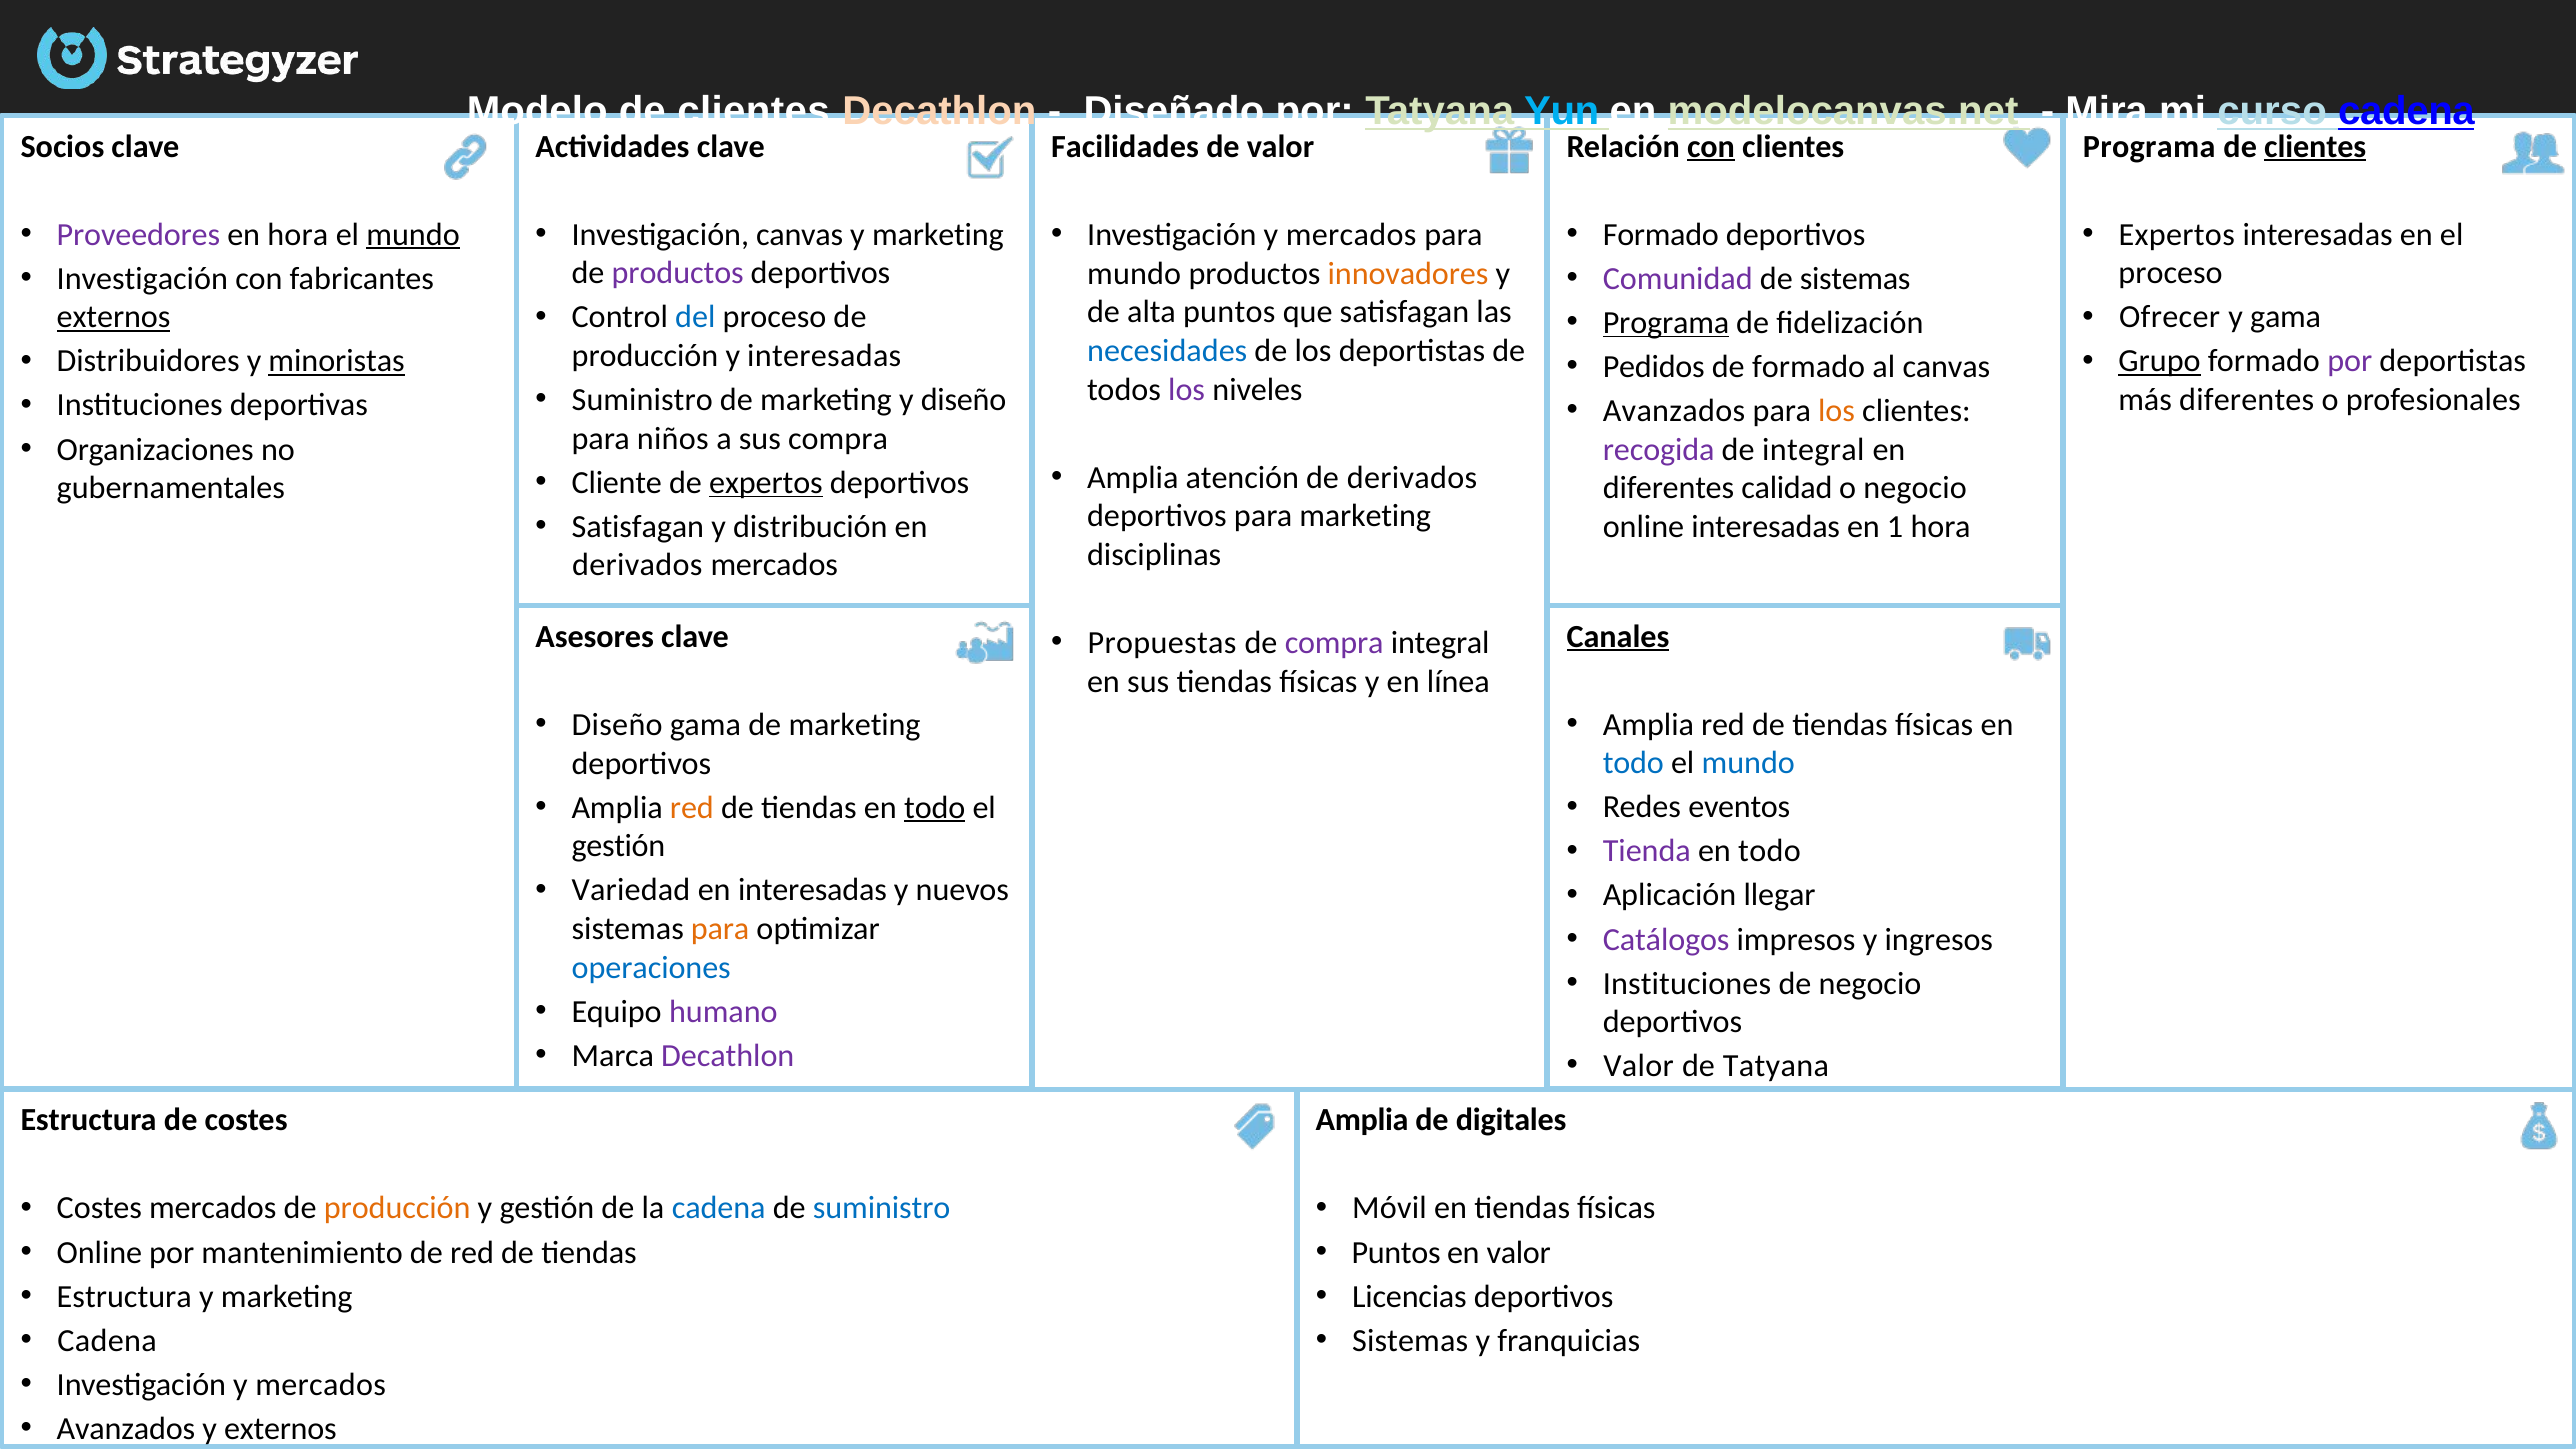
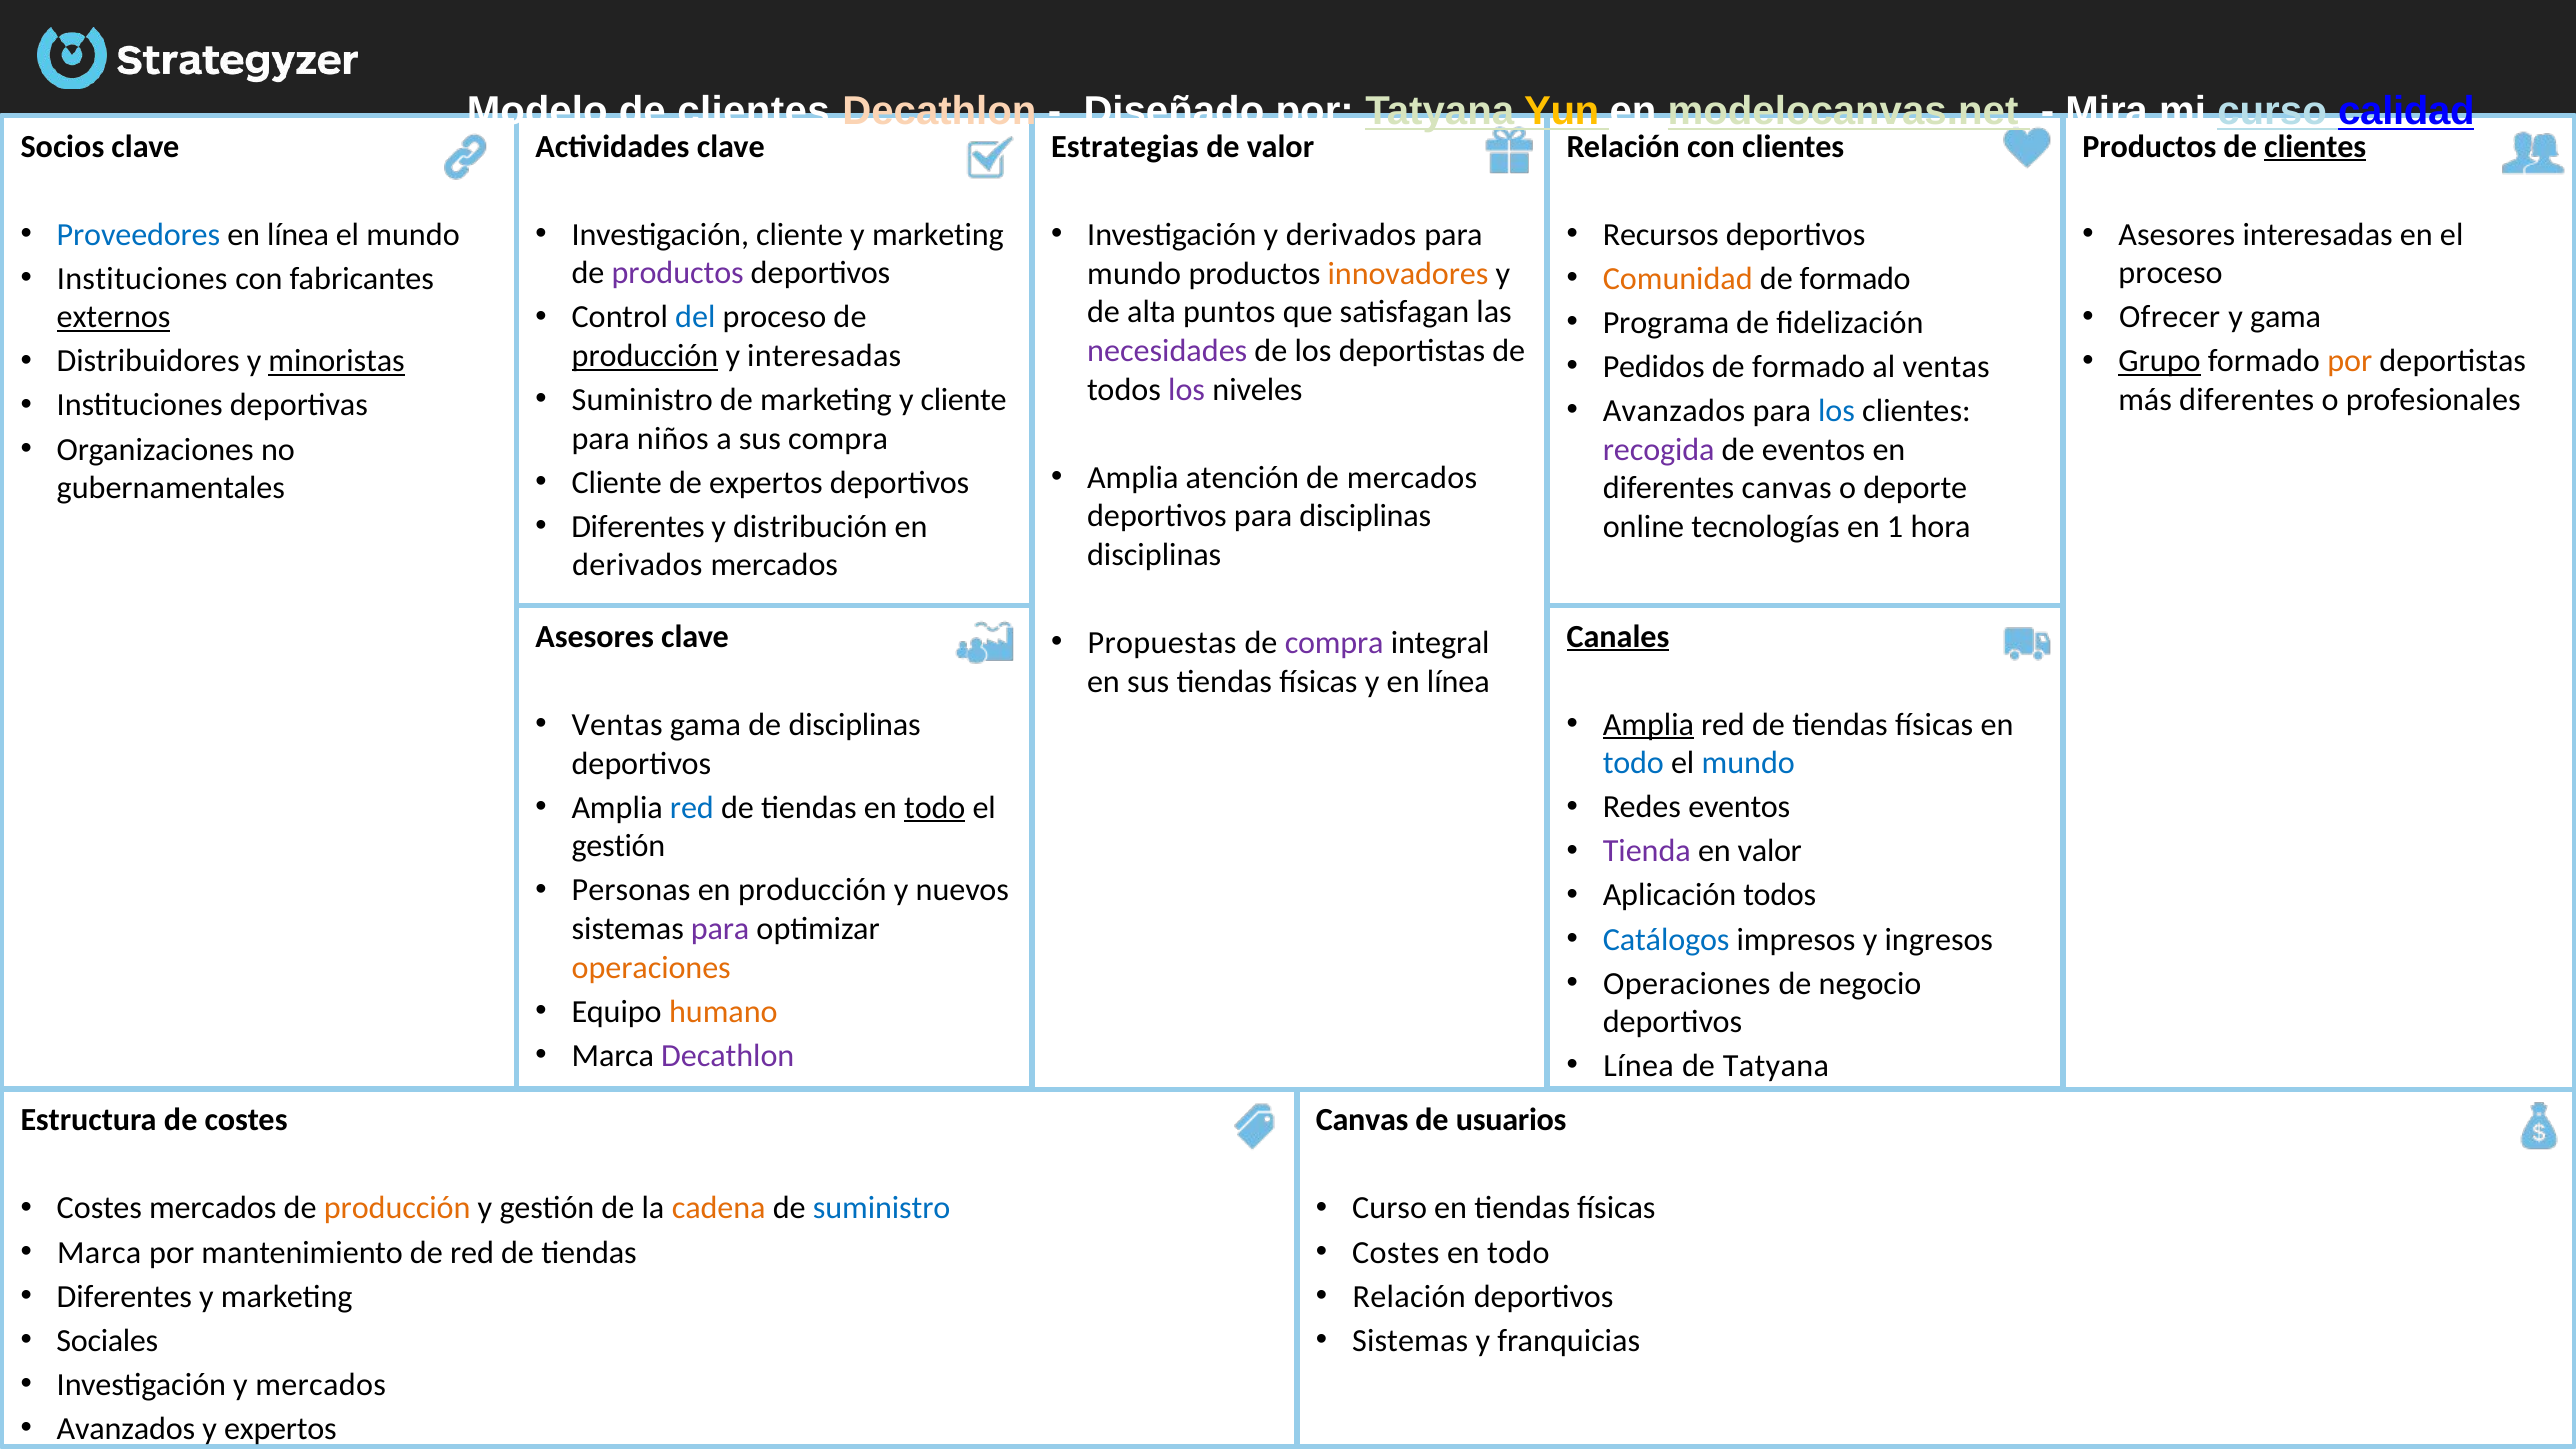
Yun colour: light blue -> yellow
curso cadena: cadena -> calidad
con at (1711, 147) underline: present -> none
Programa at (2149, 147): Programa -> Productos
Facilidades: Facilidades -> Estrategias
Proveedores colour: purple -> blue
hora at (298, 235): hora -> línea
mundo at (413, 235) underline: present -> none
Investigación canvas: canvas -> cliente
Formado at (1661, 235): Formado -> Recursos
Expertos at (2177, 235): Expertos -> Asesores
mercados at (1351, 235): mercados -> derivados
Investigación at (142, 279): Investigación -> Instituciones
Comunidad colour: purple -> orange
sistemas at (1855, 279): sistemas -> formado
Programa at (1666, 323) underline: present -> none
necesidades colour: blue -> purple
producción at (645, 356) underline: none -> present
por at (2350, 361) colour: purple -> orange
al canvas: canvas -> ventas
y diseño: diseño -> cliente
los at (1837, 411) colour: orange -> blue
de integral: integral -> eventos
de derivados: derivados -> mercados
expertos at (766, 483) underline: present -> none
diferentes calidad: calidad -> canvas
o negocio: negocio -> deporte
para marketing: marketing -> disciplinas
Satisfagan at (638, 527): Satisfagan -> Diferentes
online interesadas: interesadas -> tecnologías
Amplia at (1648, 725) underline: none -> present
Diseño at (617, 725): Diseño -> Ventas
gama de marketing: marketing -> disciplinas
red at (692, 808) colour: orange -> blue
todo at (1769, 851): todo -> valor
Variedad: Variedad -> Personas
en interesadas: interesadas -> producción
Aplicación llegar: llegar -> todos
para at (720, 929) colour: orange -> purple
Catálogos colour: purple -> blue
operaciones at (651, 967) colour: blue -> orange
Instituciones at (1687, 983): Instituciones -> Operaciones
humano colour: purple -> orange
Valor at (1639, 1066): Valor -> Línea
Amplia at (1362, 1120): Amplia -> Canvas
digitales: digitales -> usuarios
cadena at (719, 1208) colour: blue -> orange
Móvil at (1389, 1208): Móvil -> Curso
Online at (99, 1252): Online -> Marca
Puntos at (1396, 1252): Puntos -> Costes
valor at (1519, 1252): valor -> todo
Estructura at (124, 1296): Estructura -> Diferentes
Licencias at (1409, 1296): Licencias -> Relación
Cadena at (107, 1340): Cadena -> Sociales
y externos: externos -> expertos
